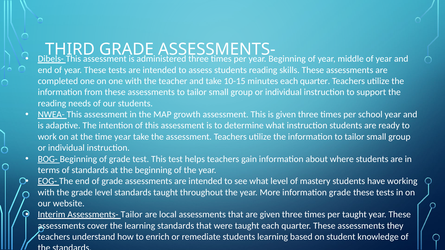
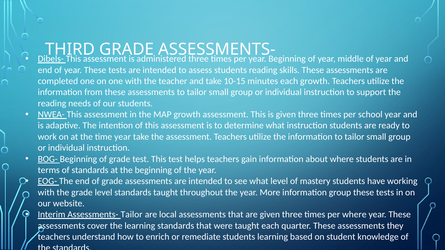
minutes each quarter: quarter -> growth
information grade: grade -> group
per taught: taught -> where
